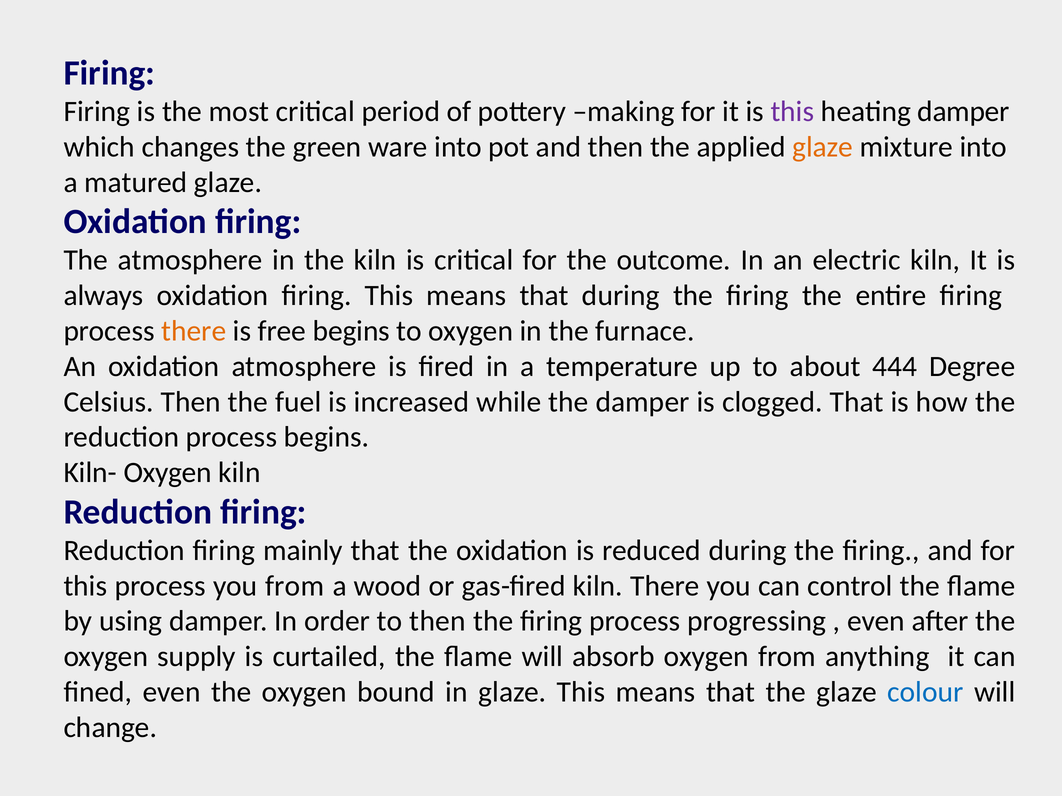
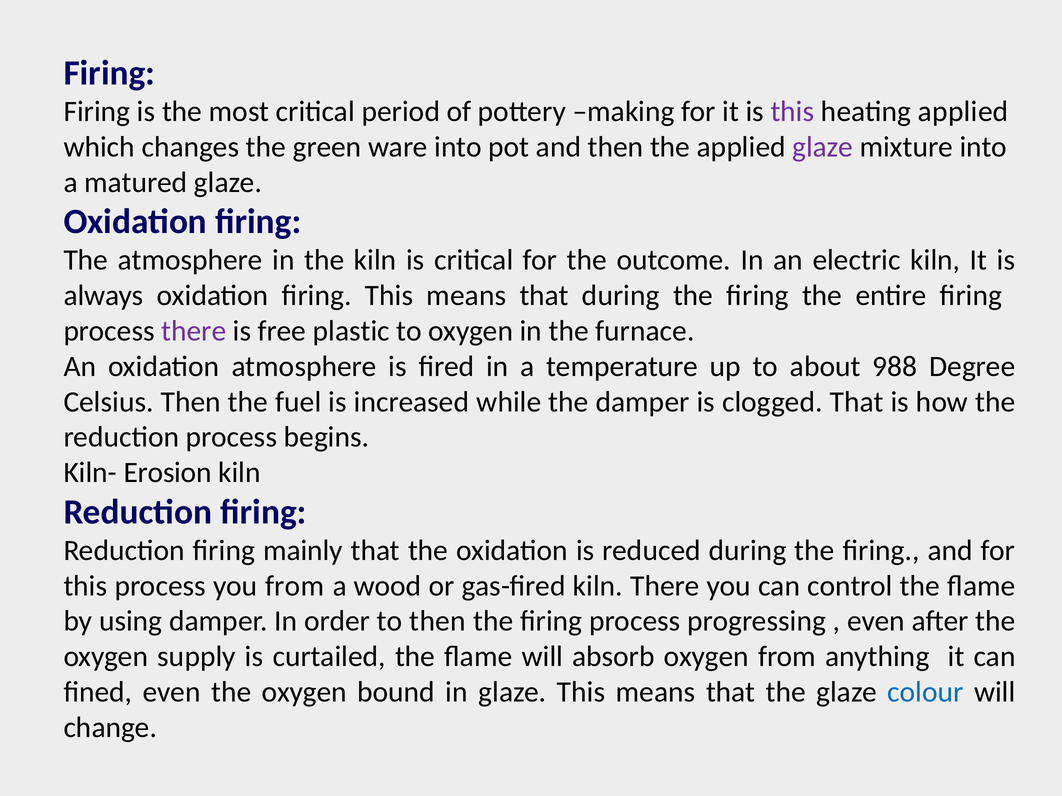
heating damper: damper -> applied
glaze at (823, 147) colour: orange -> purple
there at (194, 331) colour: orange -> purple
free begins: begins -> plastic
444: 444 -> 988
Kiln- Oxygen: Oxygen -> Erosion
